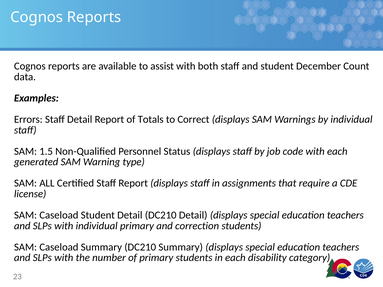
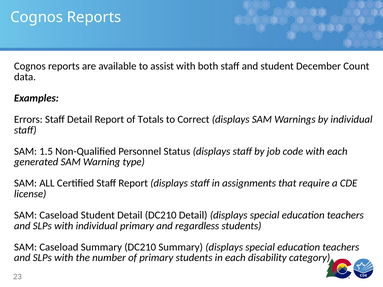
correction: correction -> regardless
